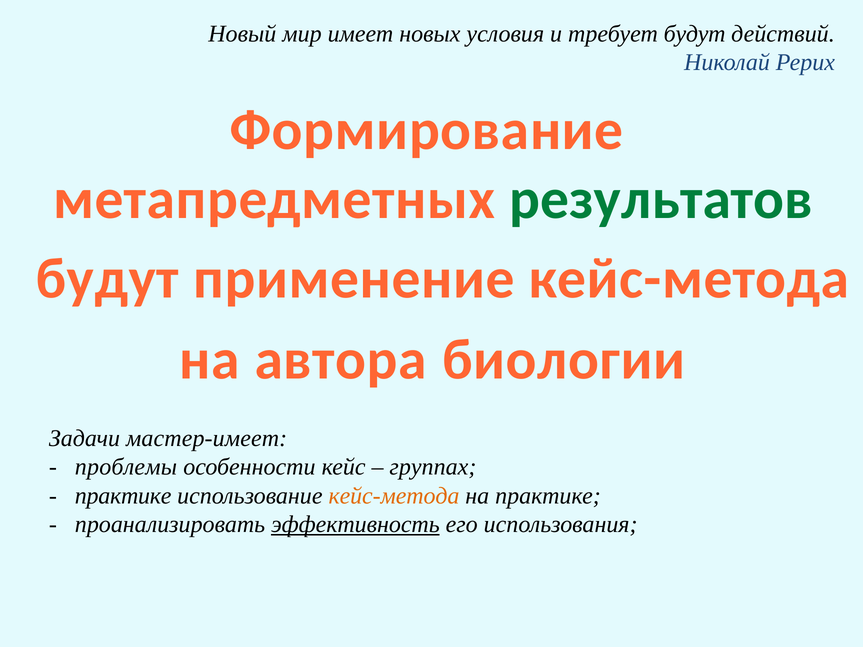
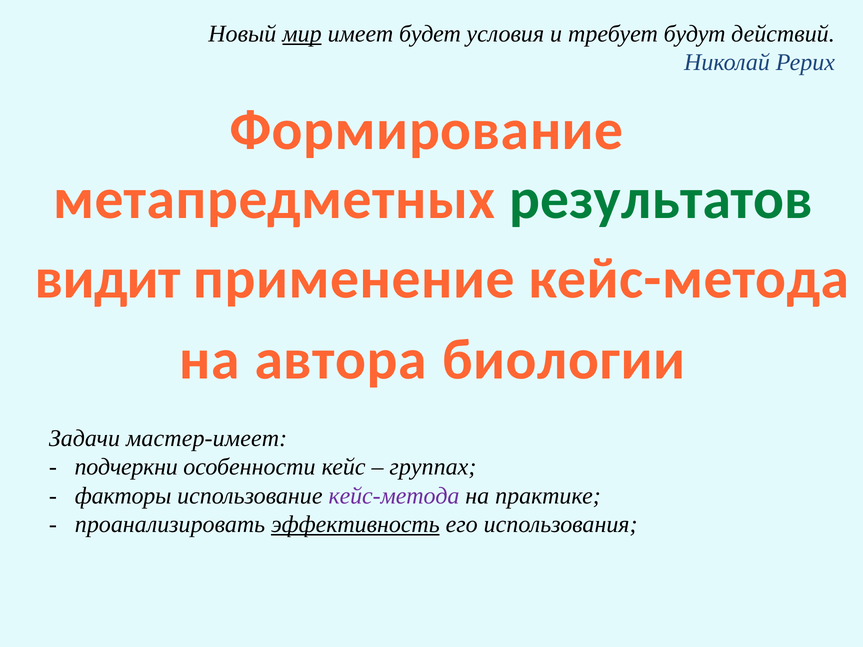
мир underline: none -> present
новых: новых -> будет
будут at (107, 279): будут -> видит
проблемы: проблемы -> подчеркни
практике at (123, 496): практике -> факторы
кейс-метода at (394, 496) colour: orange -> purple
